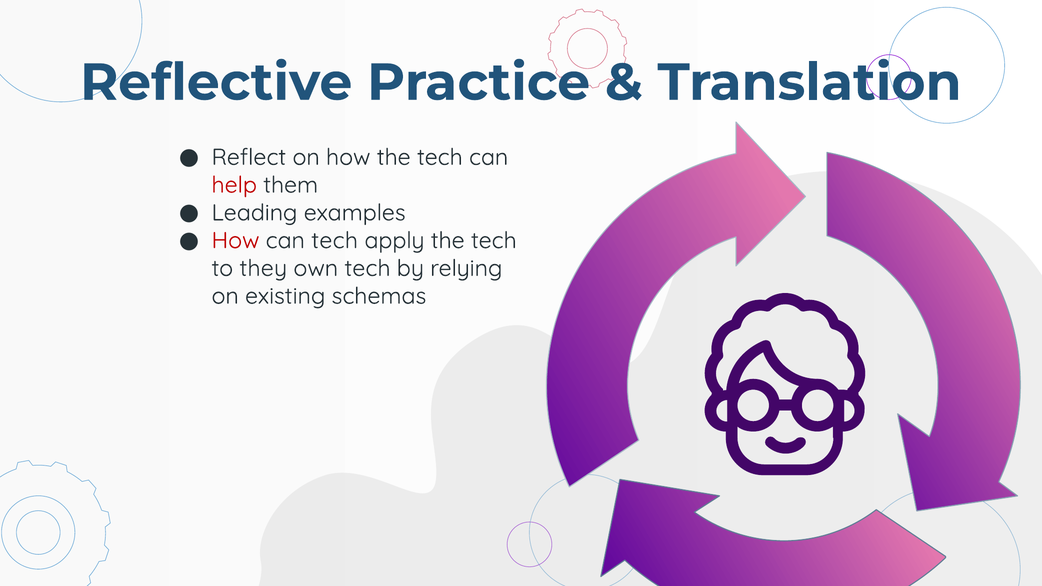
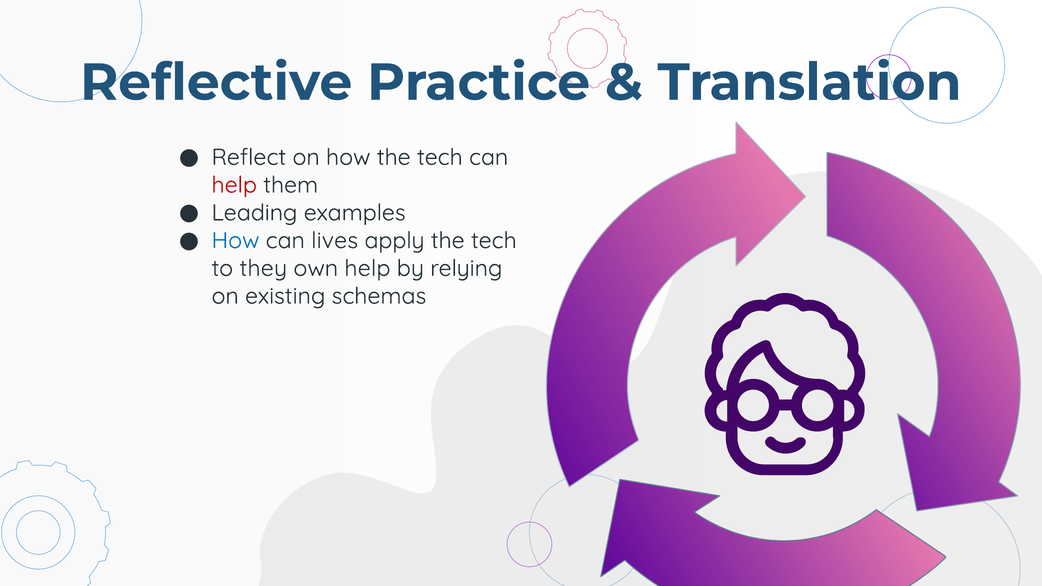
How at (235, 241) colour: red -> blue
can tech: tech -> lives
own tech: tech -> help
